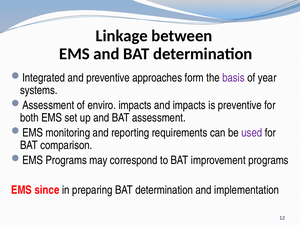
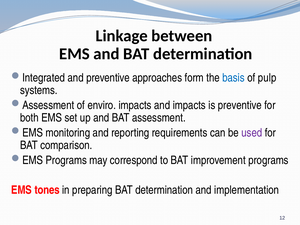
basis colour: purple -> blue
year: year -> pulp
since: since -> tones
